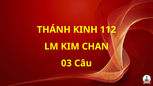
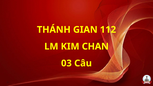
KINH: KINH -> GIAN
